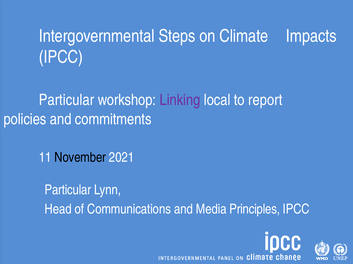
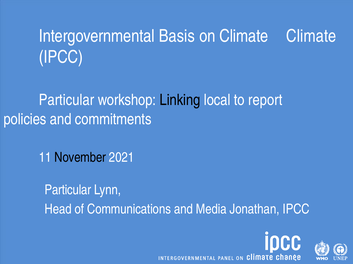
Steps: Steps -> Basis
Climate Impacts: Impacts -> Climate
Linking colour: purple -> black
Principles: Principles -> Jonathan
